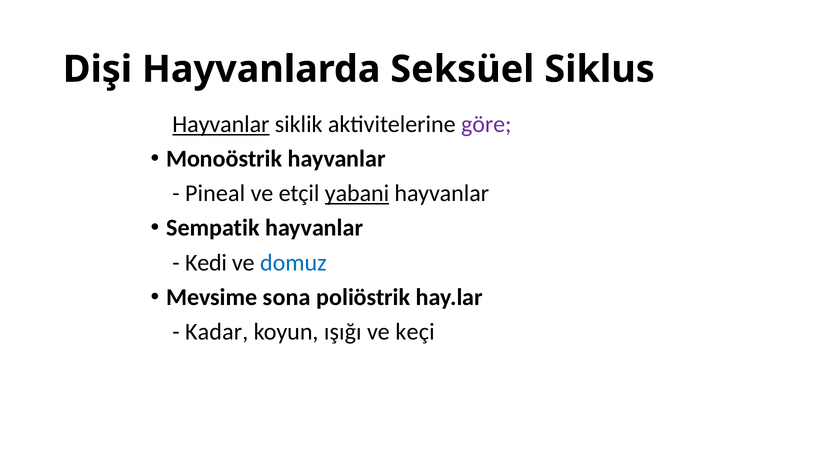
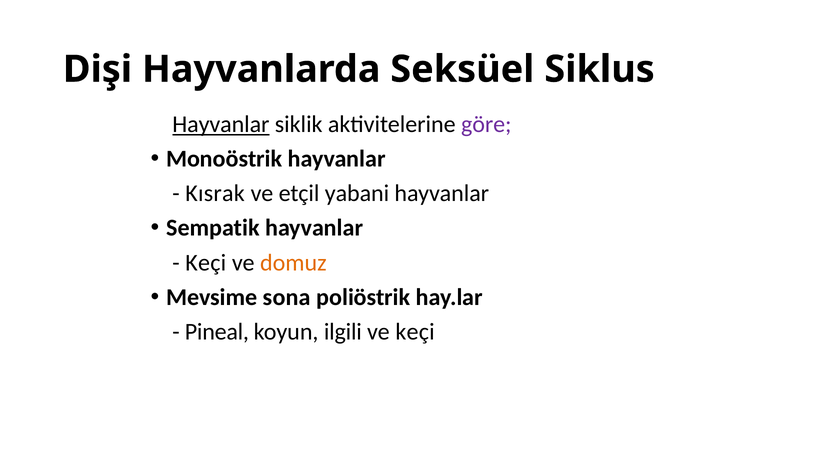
Pineal: Pineal -> Kısrak
yabani underline: present -> none
Kedi at (206, 263): Kedi -> Keçi
domuz colour: blue -> orange
Kadar: Kadar -> Pineal
ışığı: ışığı -> ilgili
